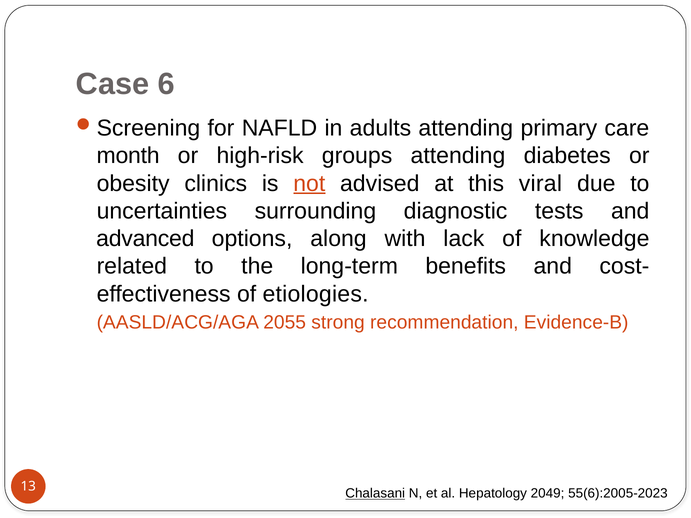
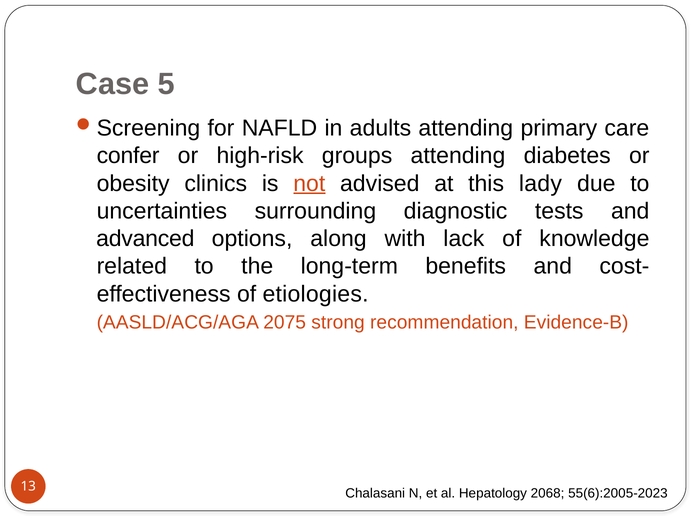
6: 6 -> 5
month: month -> confer
viral: viral -> lady
2055: 2055 -> 2075
Chalasani underline: present -> none
2049: 2049 -> 2068
